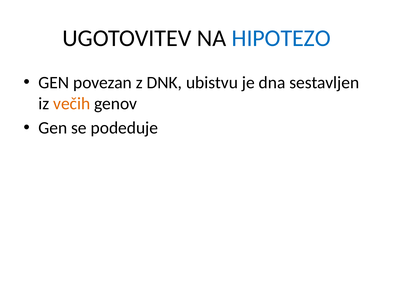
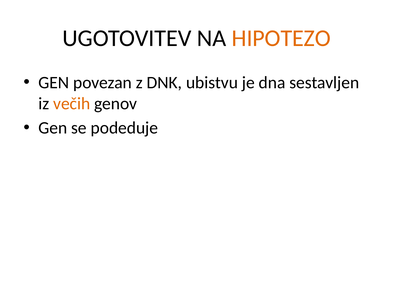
HIPOTEZO colour: blue -> orange
